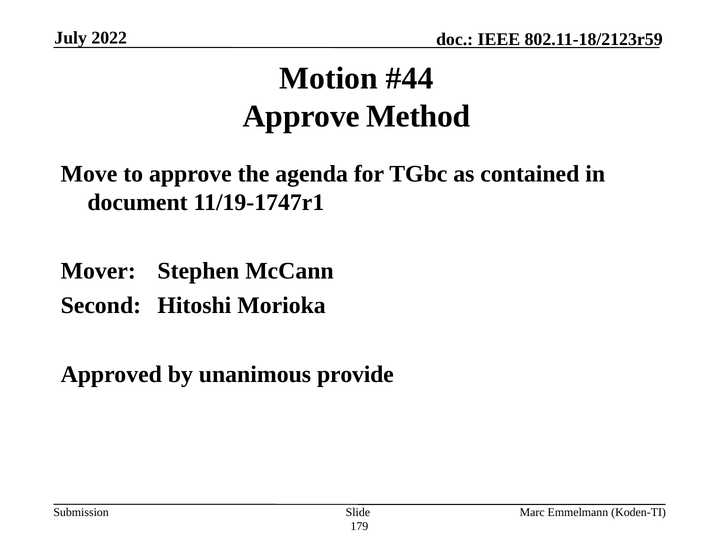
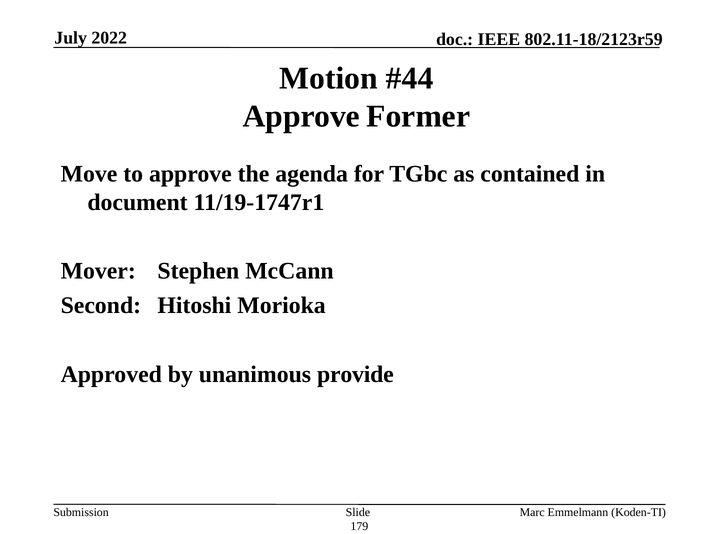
Method: Method -> Former
